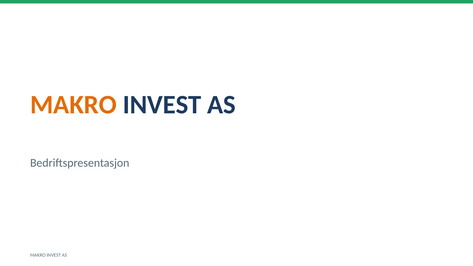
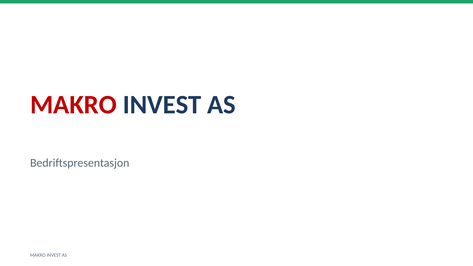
MAKRO at (73, 105) colour: orange -> red
